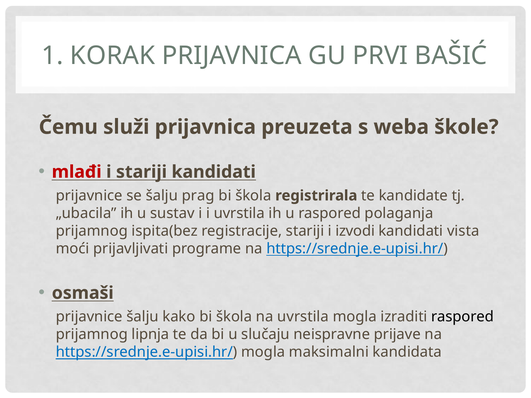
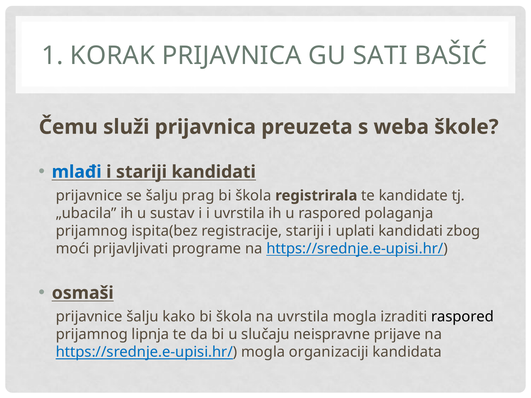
PRVI: PRVI -> SATI
mlađi colour: red -> blue
izvodi: izvodi -> uplati
vista: vista -> zbog
maksimalni: maksimalni -> organizaciji
